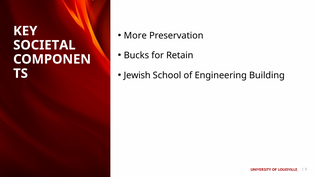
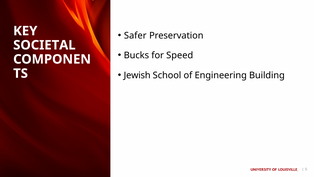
More: More -> Safer
Retain: Retain -> Speed
